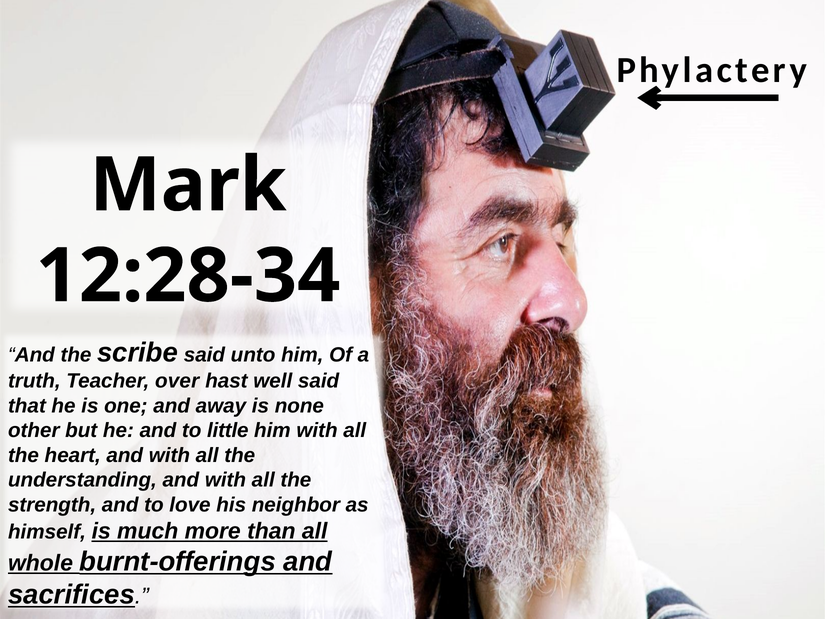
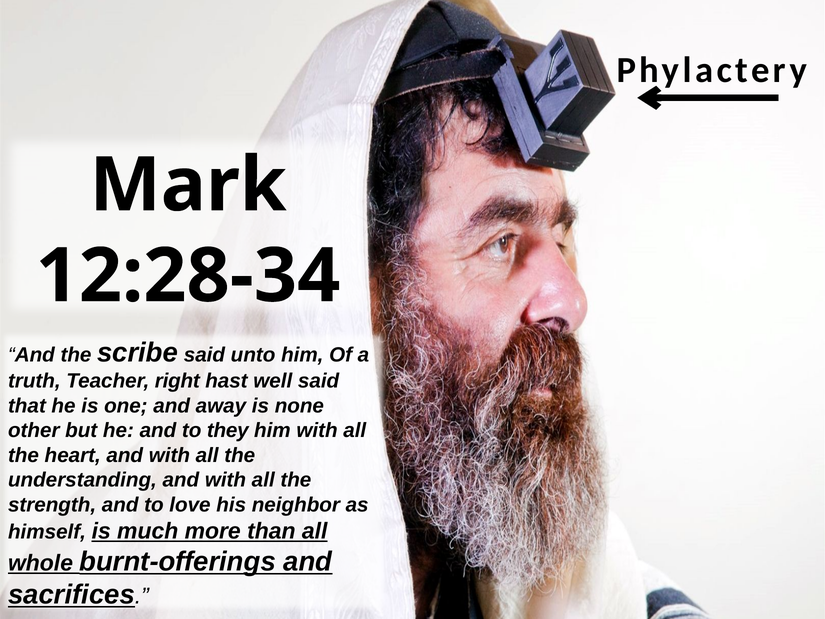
over: over -> right
little: little -> they
